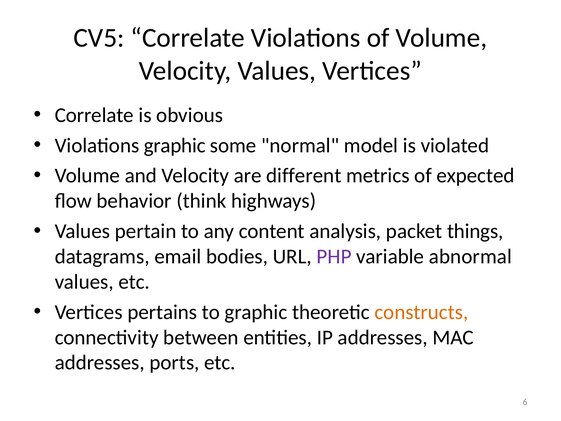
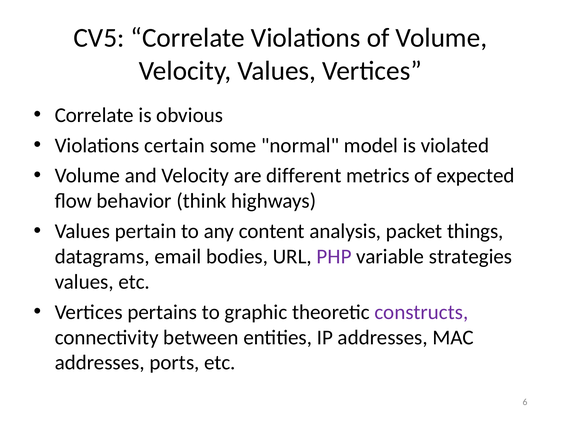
Violations graphic: graphic -> certain
abnormal: abnormal -> strategies
constructs colour: orange -> purple
